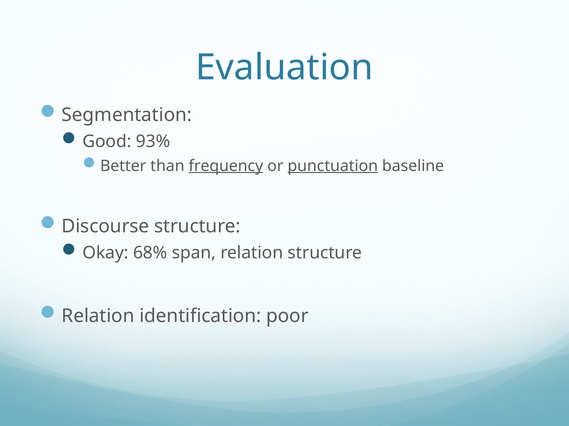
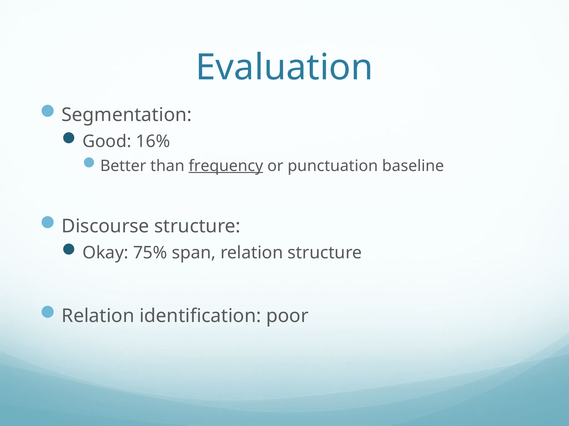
93%: 93% -> 16%
punctuation underline: present -> none
68%: 68% -> 75%
